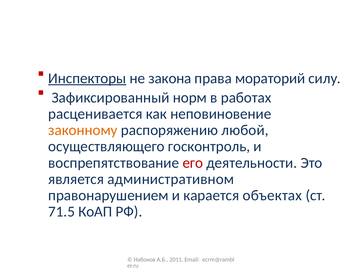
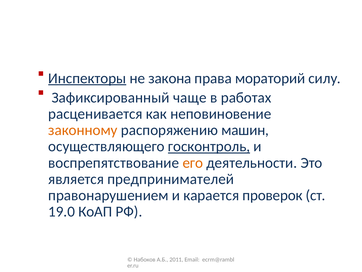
норм: норм -> чаще
любой: любой -> машин
госконтроль underline: none -> present
его colour: red -> orange
административном: административном -> предпринимателей
объектах: объектах -> проверок
71.5: 71.5 -> 19.0
